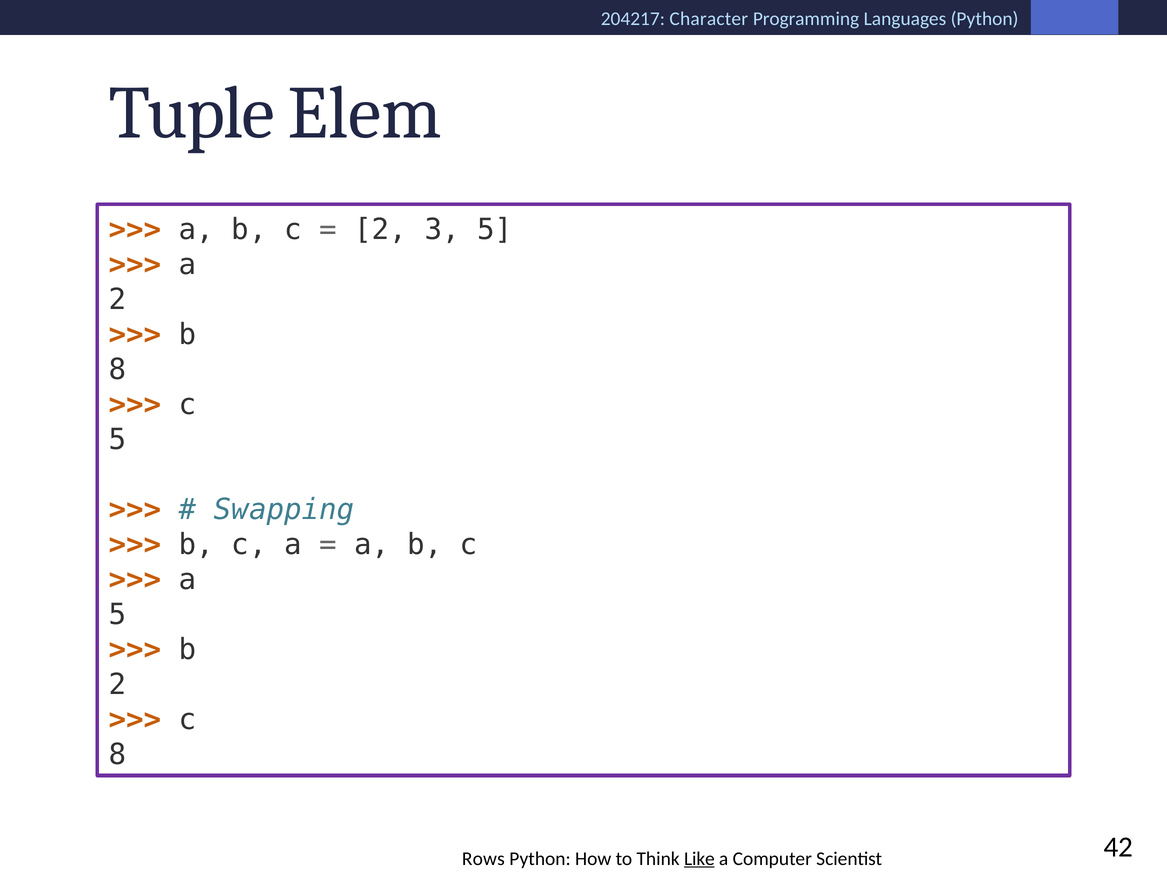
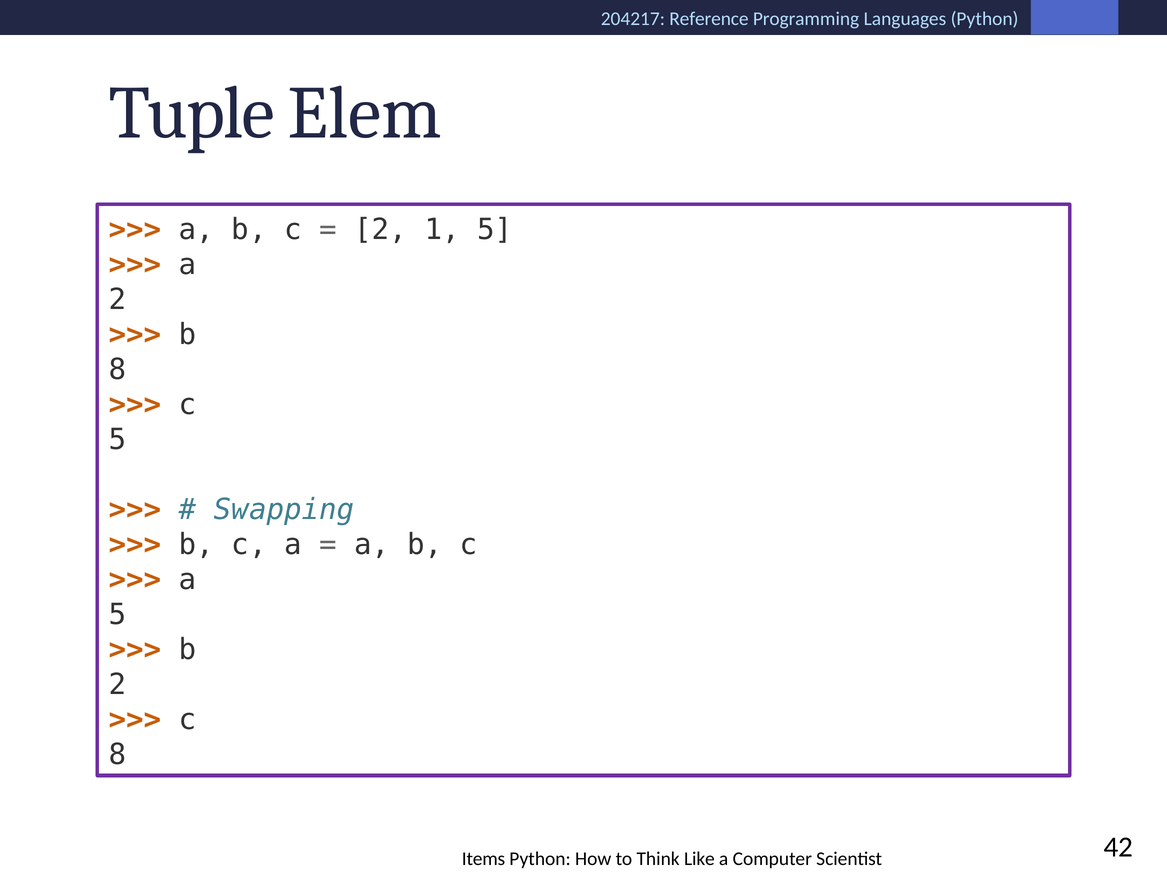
Character: Character -> Reference
3: 3 -> 1
Rows: Rows -> Items
Like underline: present -> none
